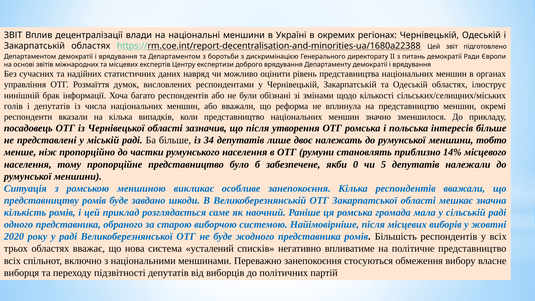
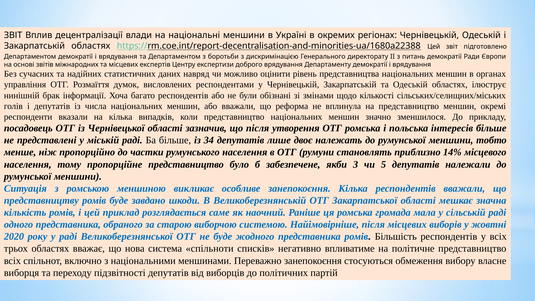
0: 0 -> 3
усталений: усталений -> спільноти
